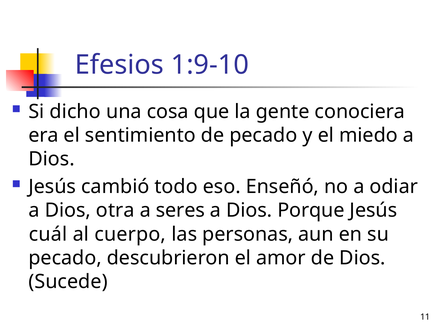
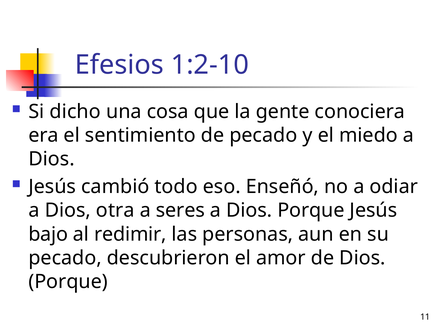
1:9-10: 1:9-10 -> 1:2-10
cuál: cuál -> bajo
cuerpo: cuerpo -> redimir
Sucede at (68, 282): Sucede -> Porque
